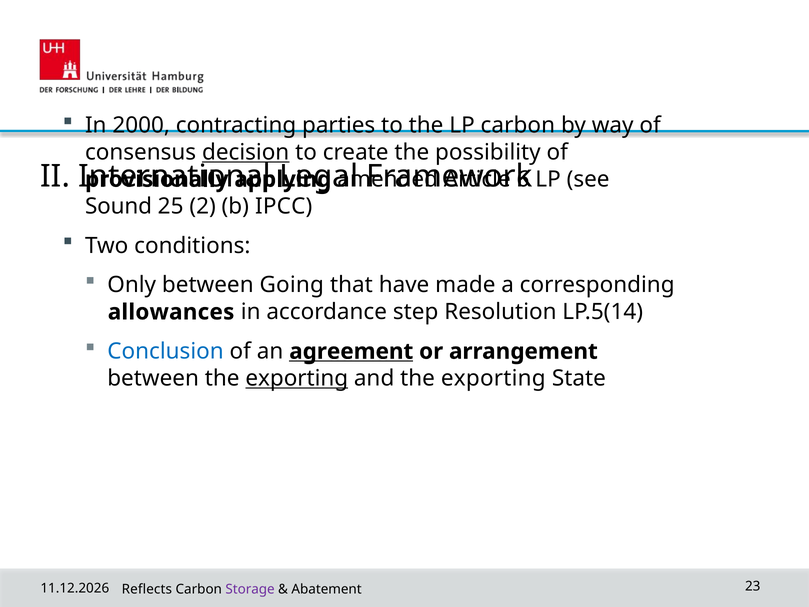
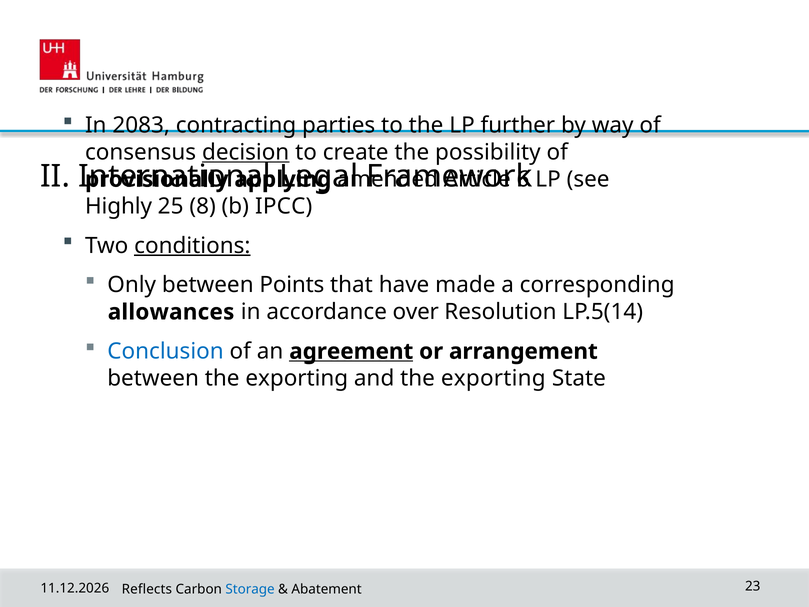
2000: 2000 -> 2083
LP carbon: carbon -> further
Sound: Sound -> Highly
2: 2 -> 8
conditions underline: none -> present
Going: Going -> Points
step: step -> over
exporting at (297, 378) underline: present -> none
Storage colour: purple -> blue
